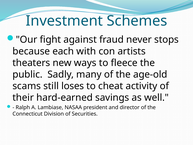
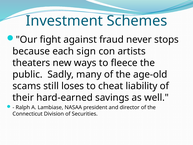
with: with -> sign
activity: activity -> liability
